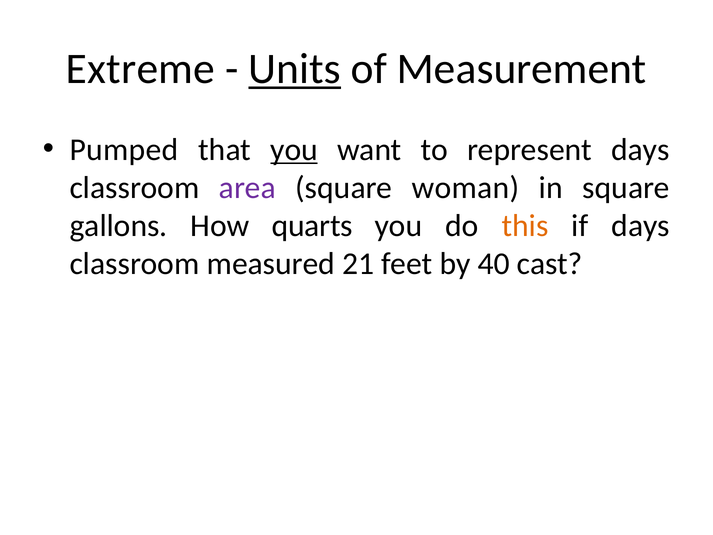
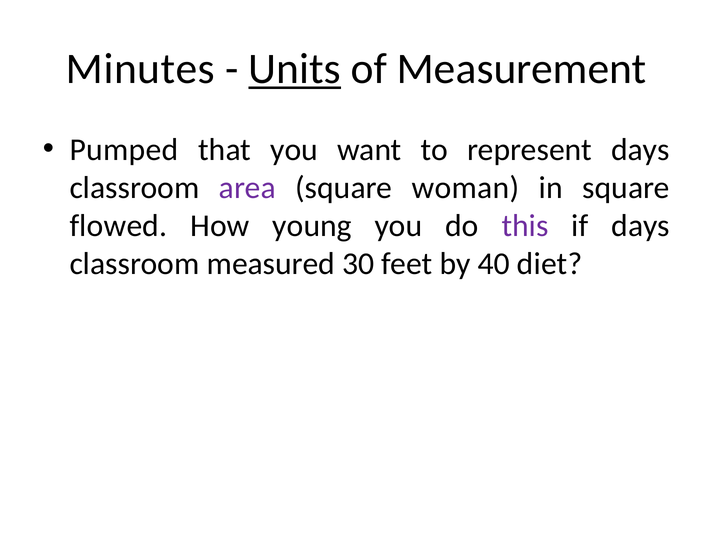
Extreme: Extreme -> Minutes
you at (294, 150) underline: present -> none
gallons: gallons -> flowed
quarts: quarts -> young
this colour: orange -> purple
21: 21 -> 30
cast: cast -> diet
